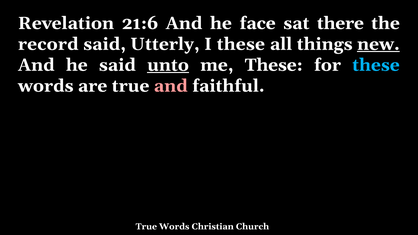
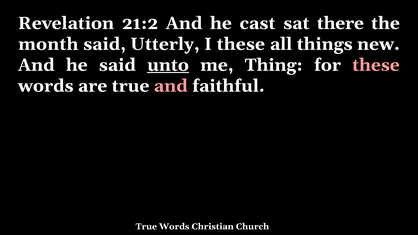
21:6: 21:6 -> 21:2
face: face -> cast
record: record -> month
new underline: present -> none
me These: These -> Thing
these at (376, 65) colour: light blue -> pink
